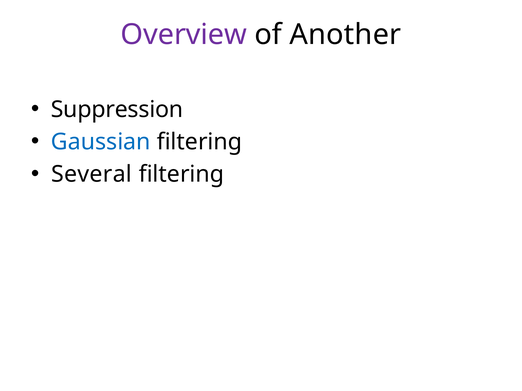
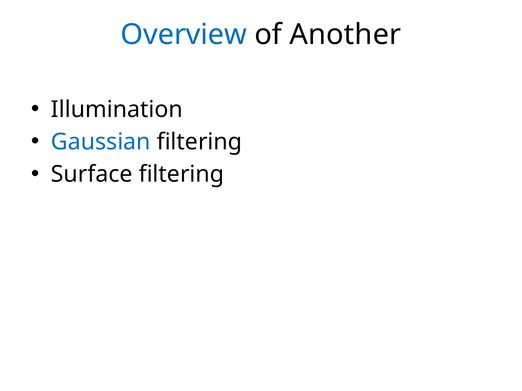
Overview colour: purple -> blue
Suppression: Suppression -> Illumination
Several: Several -> Surface
